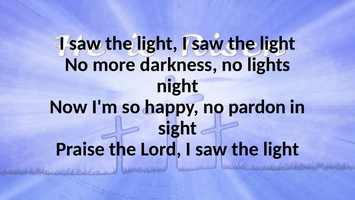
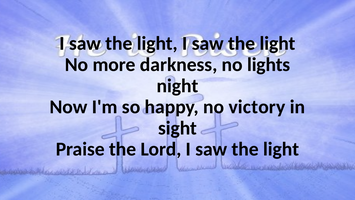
pardon: pardon -> victory
